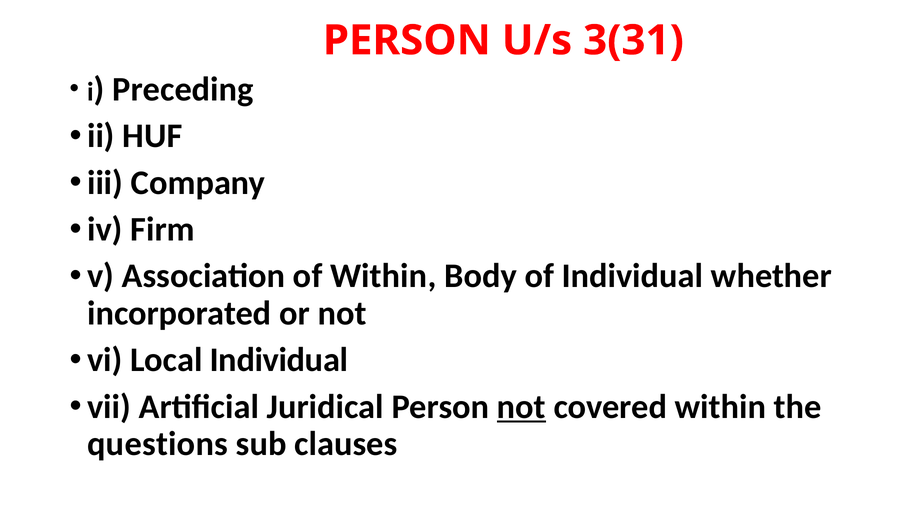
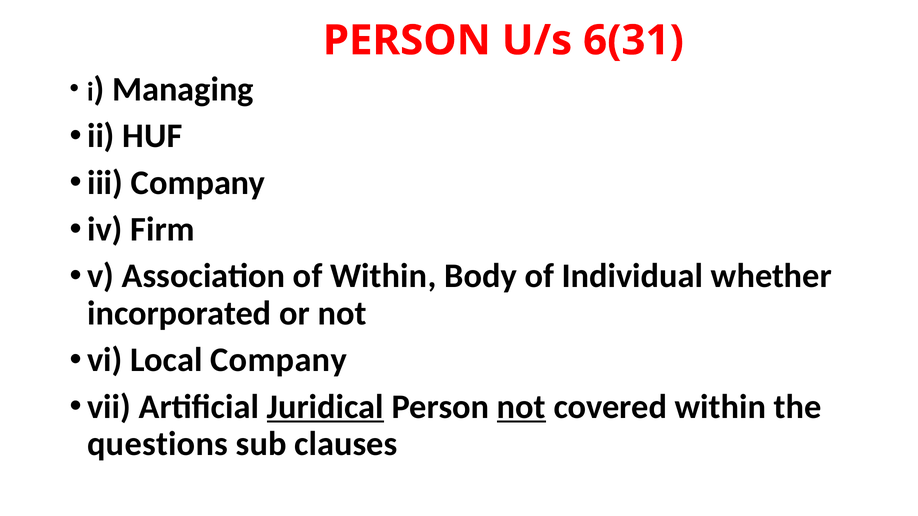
3(31: 3(31 -> 6(31
Preceding: Preceding -> Managing
Local Individual: Individual -> Company
Juridical underline: none -> present
